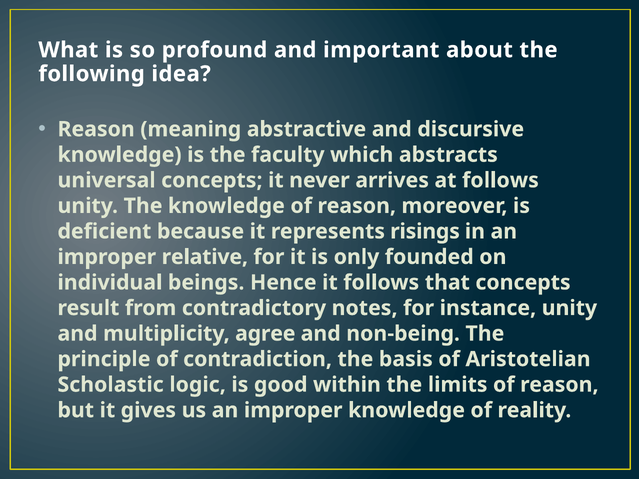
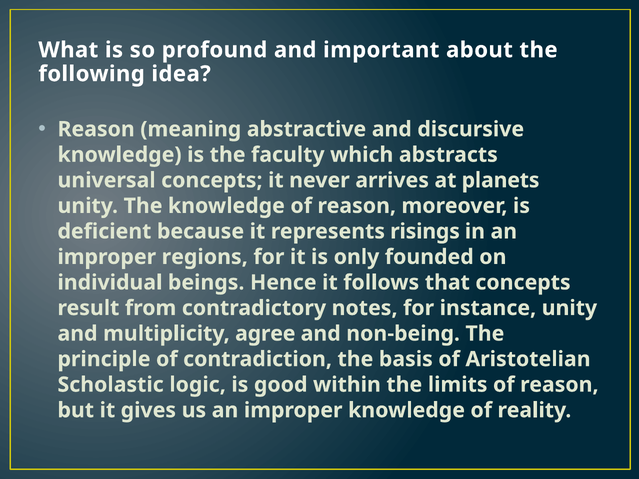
at follows: follows -> planets
relative: relative -> regions
